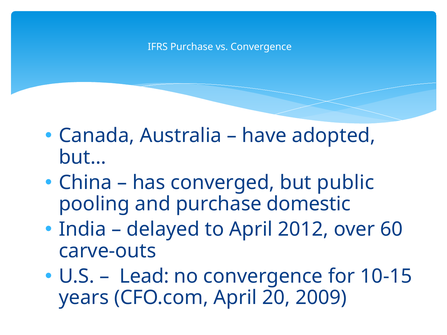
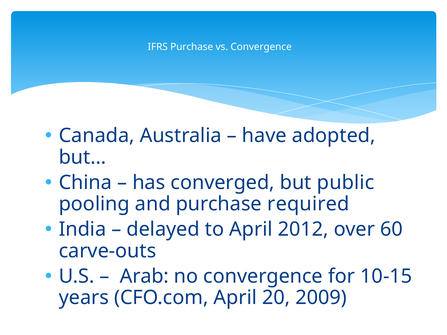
domestic: domestic -> required
Lead: Lead -> Arab
